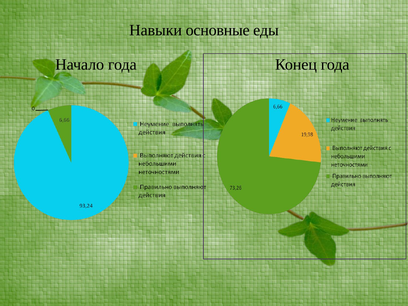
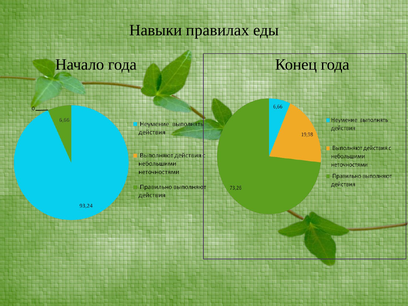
основные: основные -> правилах
